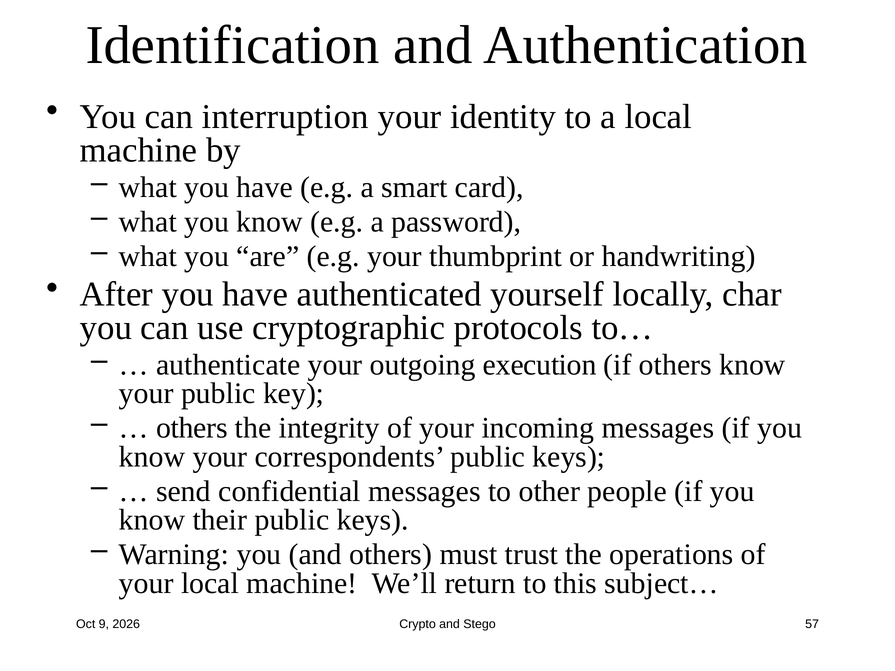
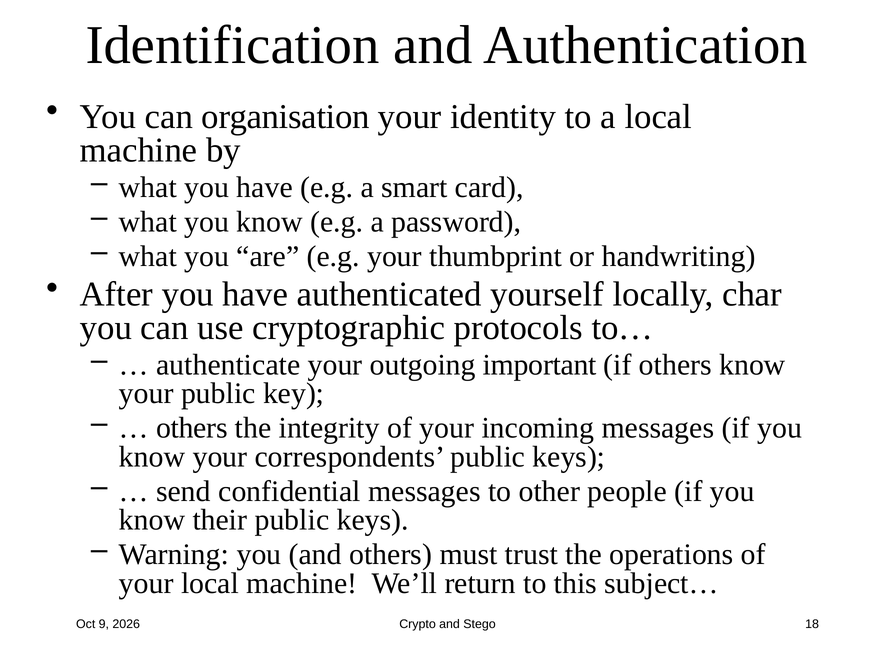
interruption: interruption -> organisation
execution: execution -> important
57: 57 -> 18
